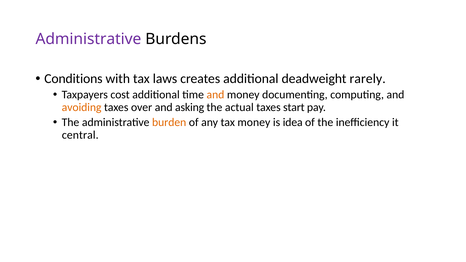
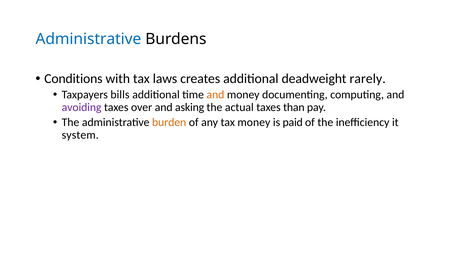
Administrative at (88, 39) colour: purple -> blue
cost: cost -> bills
avoiding colour: orange -> purple
start: start -> than
idea: idea -> paid
central: central -> system
